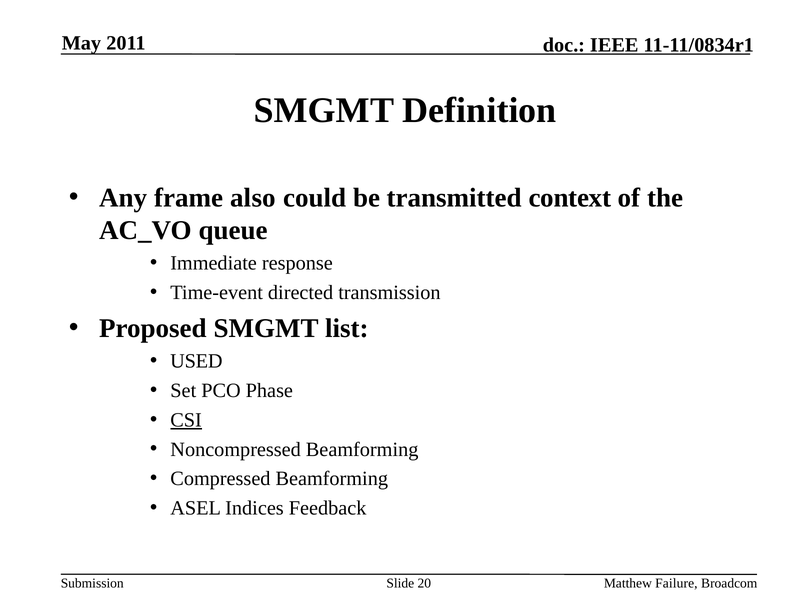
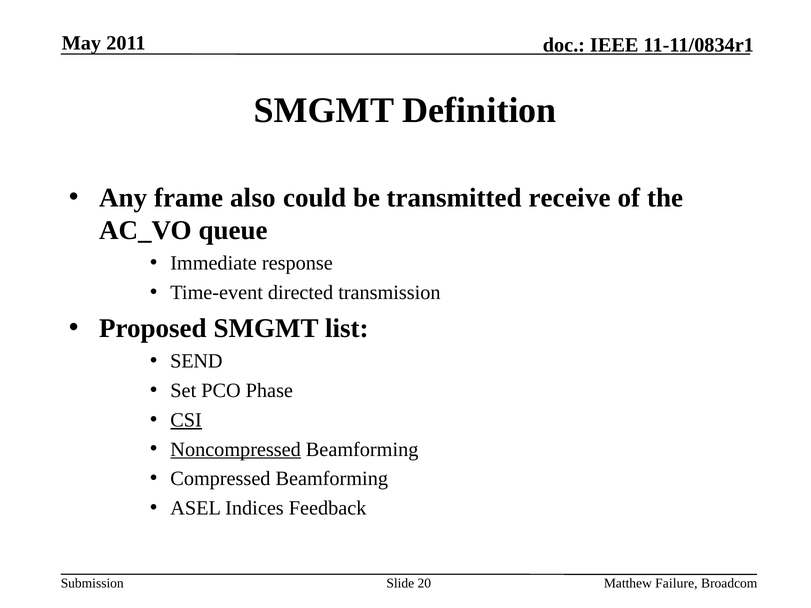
context: context -> receive
USED: USED -> SEND
Noncompressed underline: none -> present
